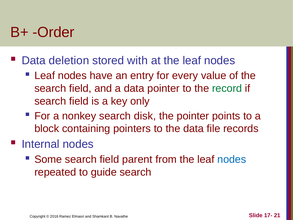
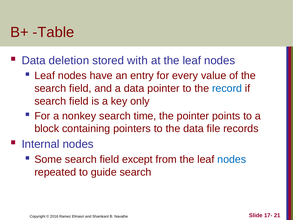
Order: Order -> Table
record colour: green -> blue
disk: disk -> time
parent: parent -> except
